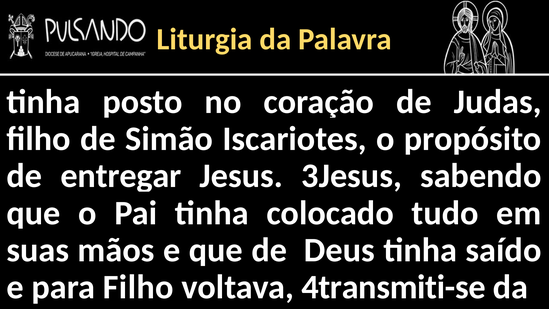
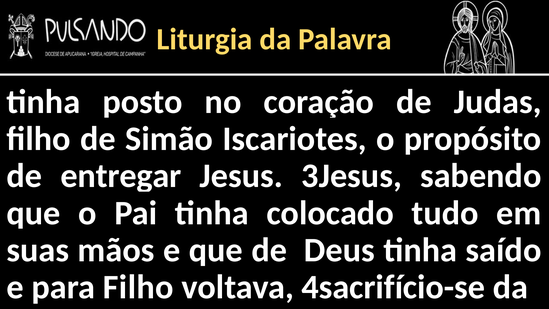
4transmiti-se: 4transmiti-se -> 4sacrifício-se
